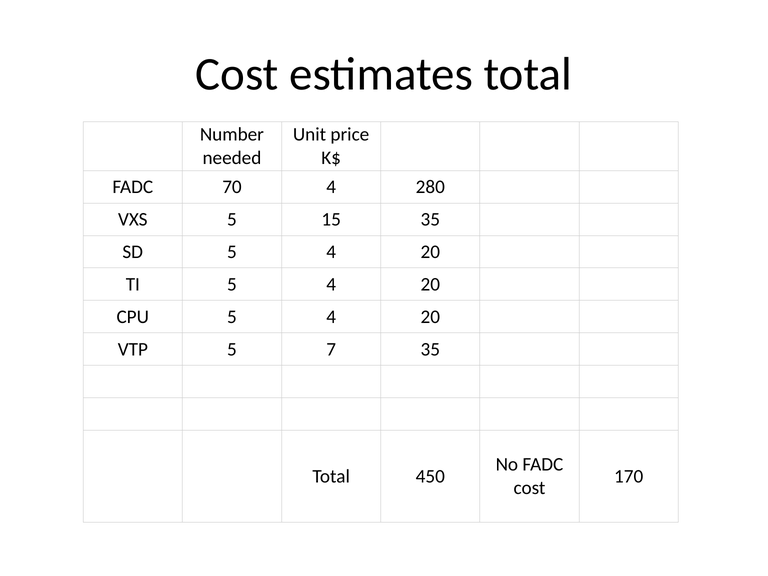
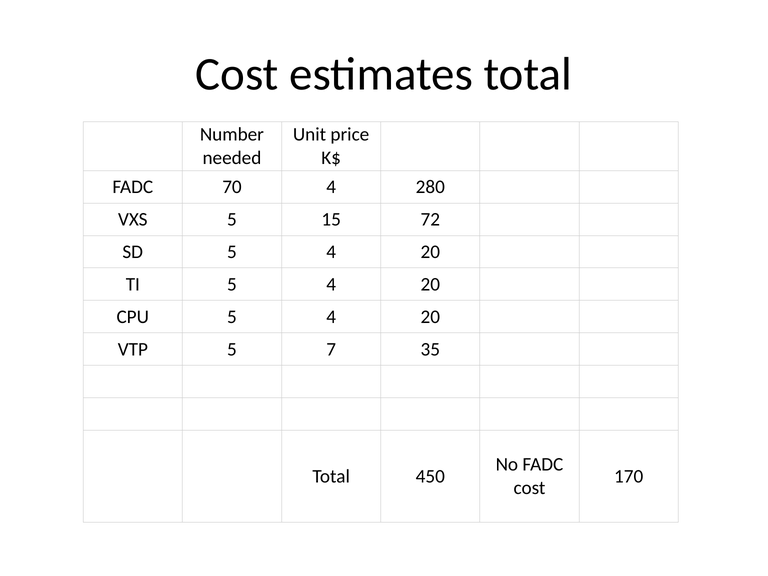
15 35: 35 -> 72
